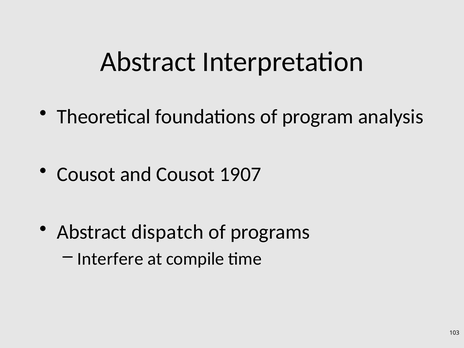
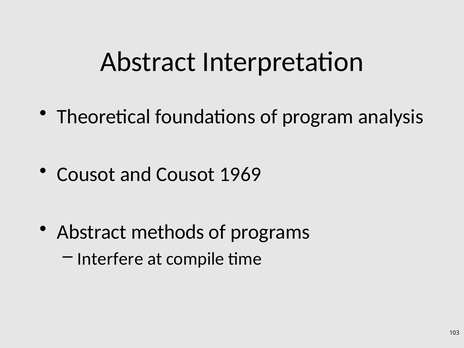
1907: 1907 -> 1969
dispatch: dispatch -> methods
